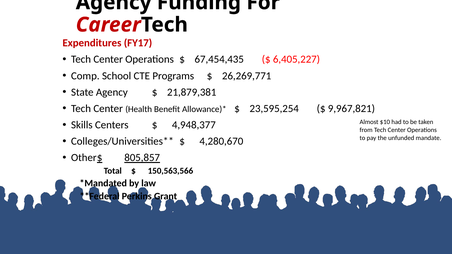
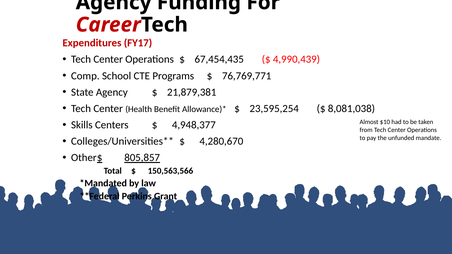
6,405,227: 6,405,227 -> 4,990,439
26,269,771: 26,269,771 -> 76,769,771
9,967,821: 9,967,821 -> 8,081,038
